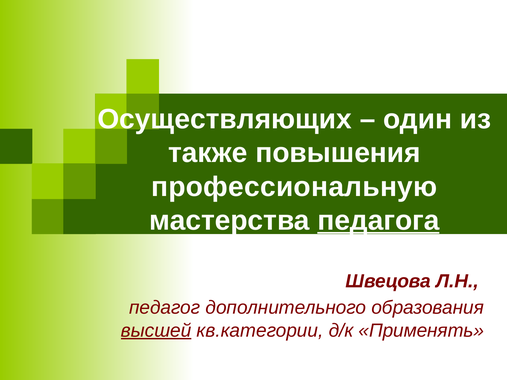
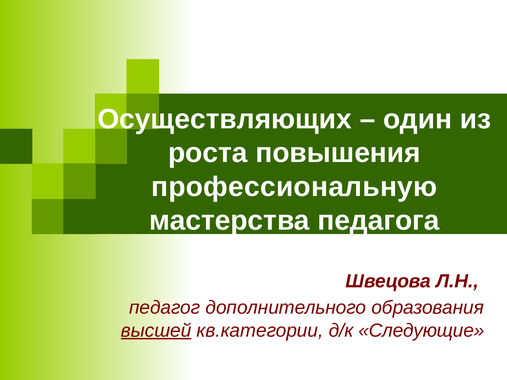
также: также -> роста
педагога underline: present -> none
Применять: Применять -> Следующие
